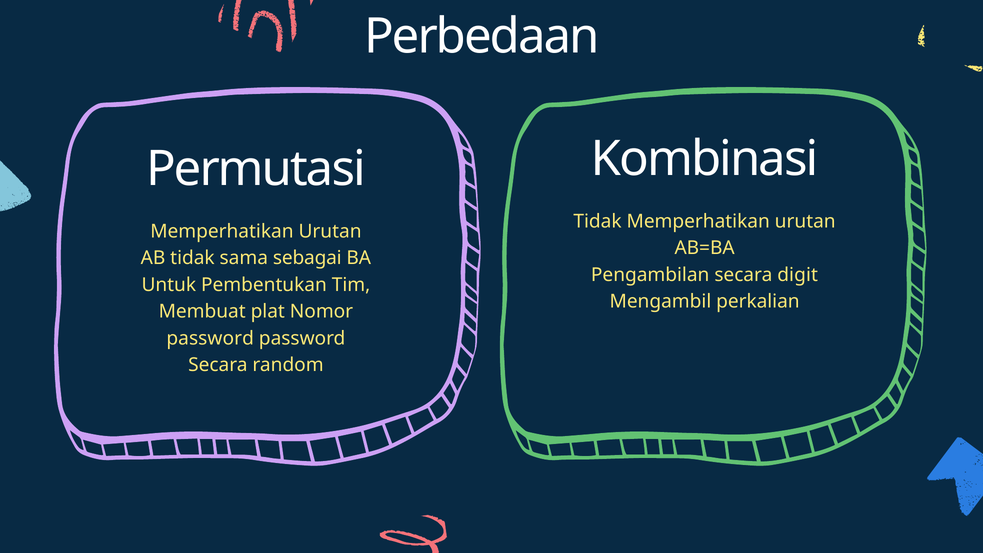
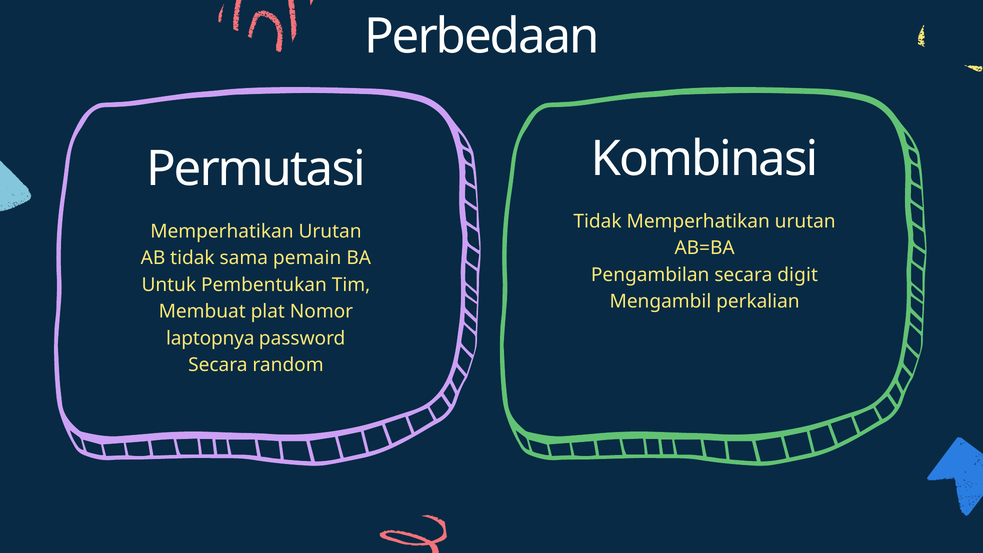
sebagai: sebagai -> pemain
password at (210, 338): password -> laptopnya
